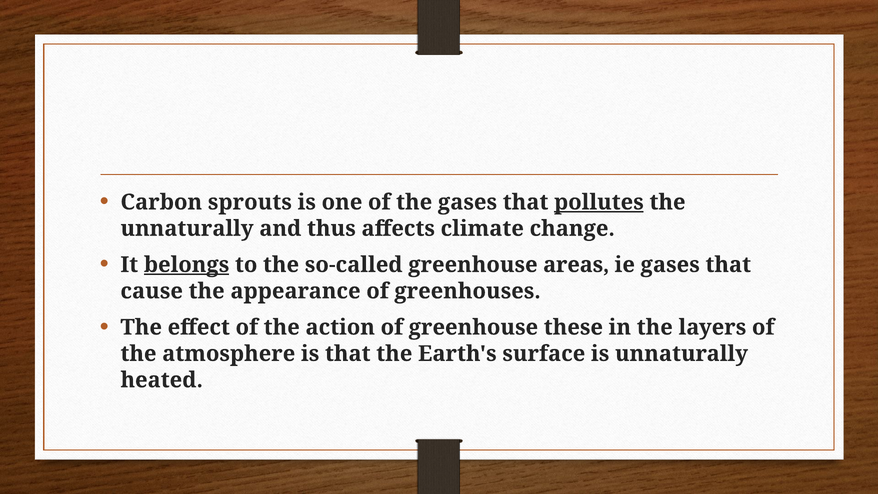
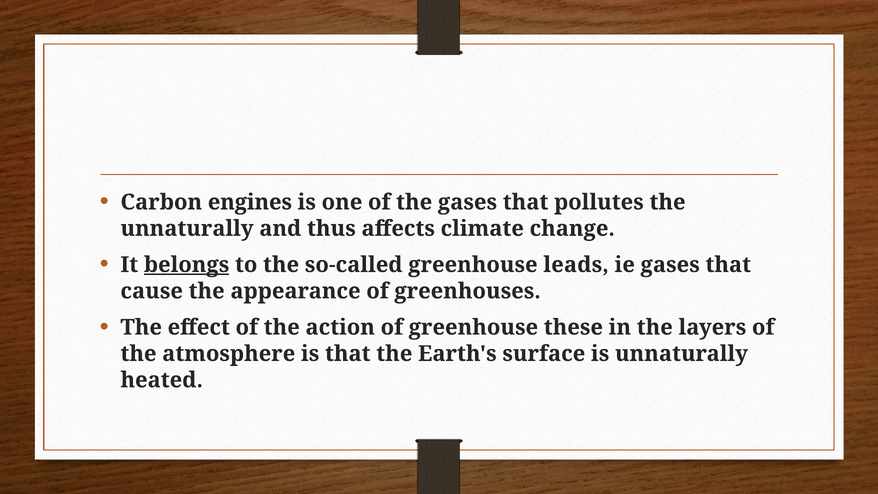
sprouts: sprouts -> engines
pollutes underline: present -> none
areas: areas -> leads
